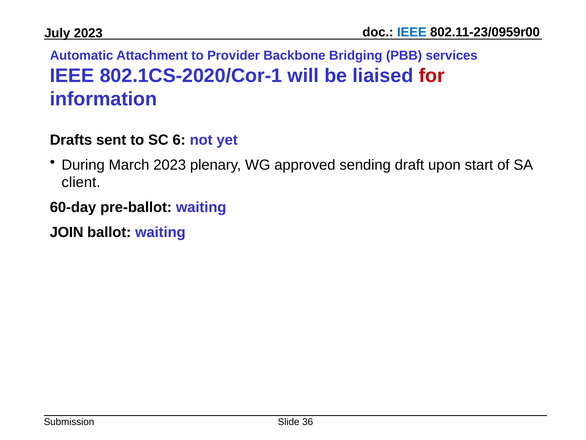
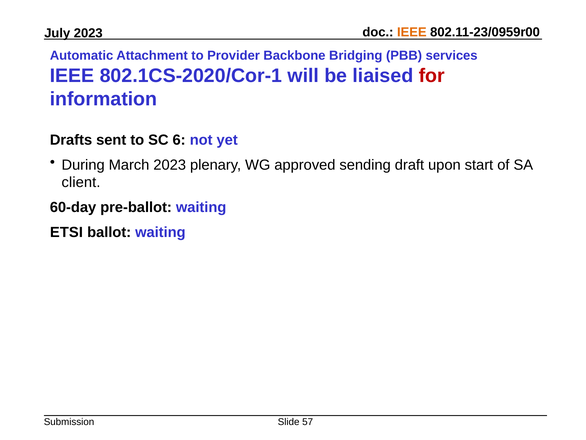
IEEE at (412, 32) colour: blue -> orange
JOIN: JOIN -> ETSI
36: 36 -> 57
